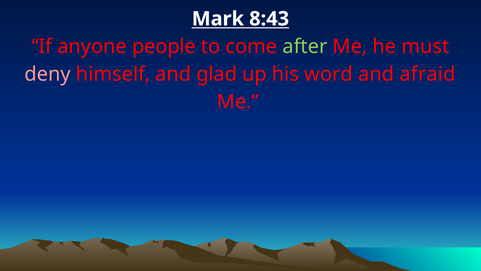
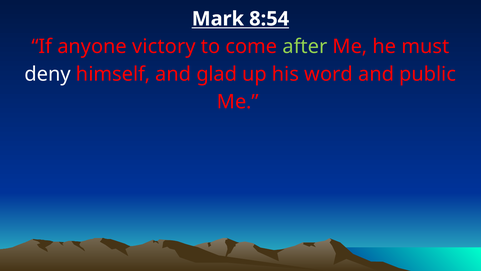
8:43: 8:43 -> 8:54
people: people -> victory
deny colour: pink -> white
afraid: afraid -> public
